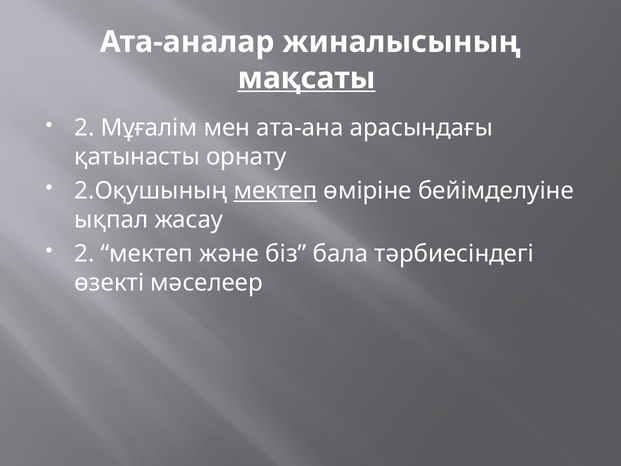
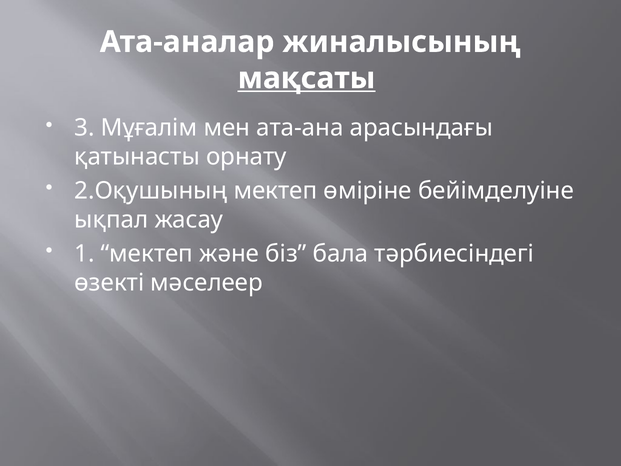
2 at (85, 128): 2 -> 3
мектеп at (276, 191) underline: present -> none
2 at (85, 254): 2 -> 1
